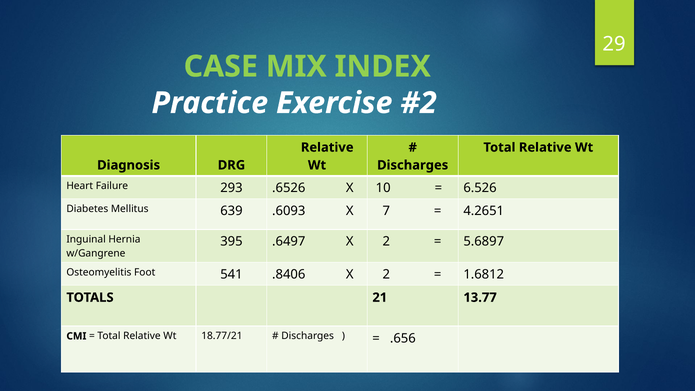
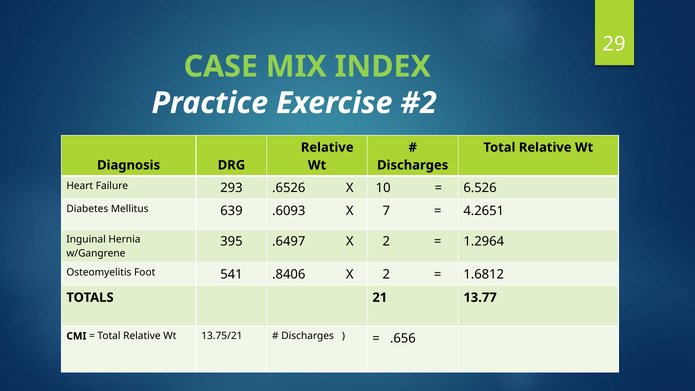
5.6897: 5.6897 -> 1.2964
18.77/21: 18.77/21 -> 13.75/21
